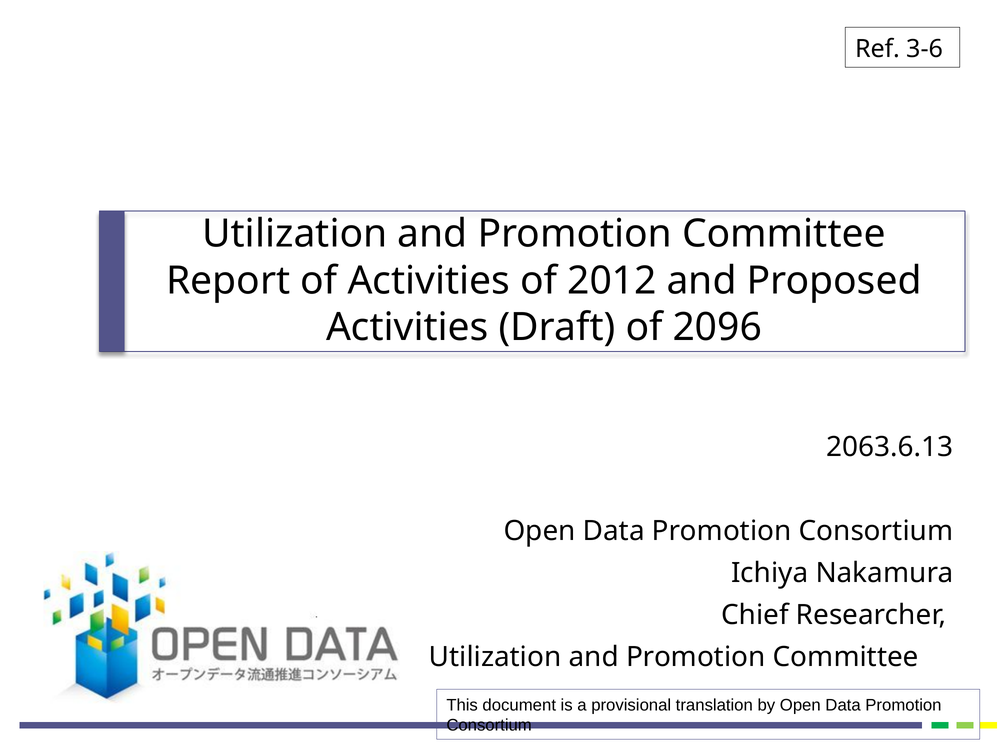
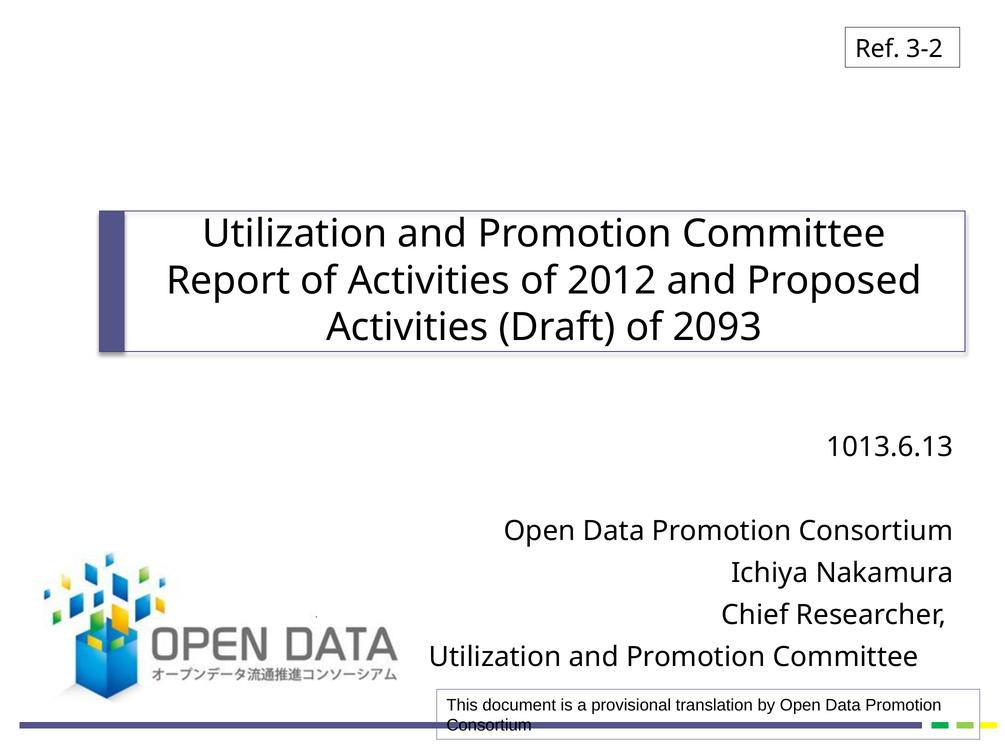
3-6: 3-6 -> 3-2
2096: 2096 -> 2093
2063.6.13: 2063.6.13 -> 1013.6.13
